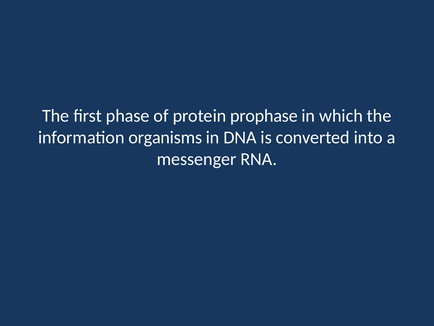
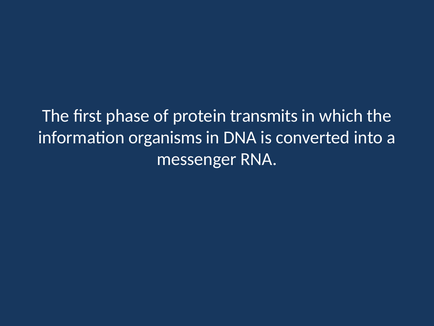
prophase: prophase -> transmits
